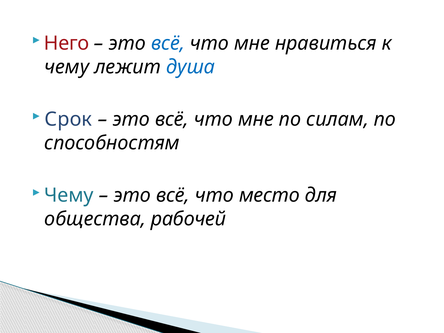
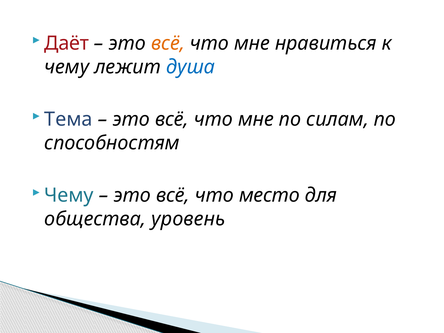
Него: Него -> Даёт
всё at (168, 43) colour: blue -> orange
Срок: Срок -> Тема
рабочей: рабочей -> уровень
